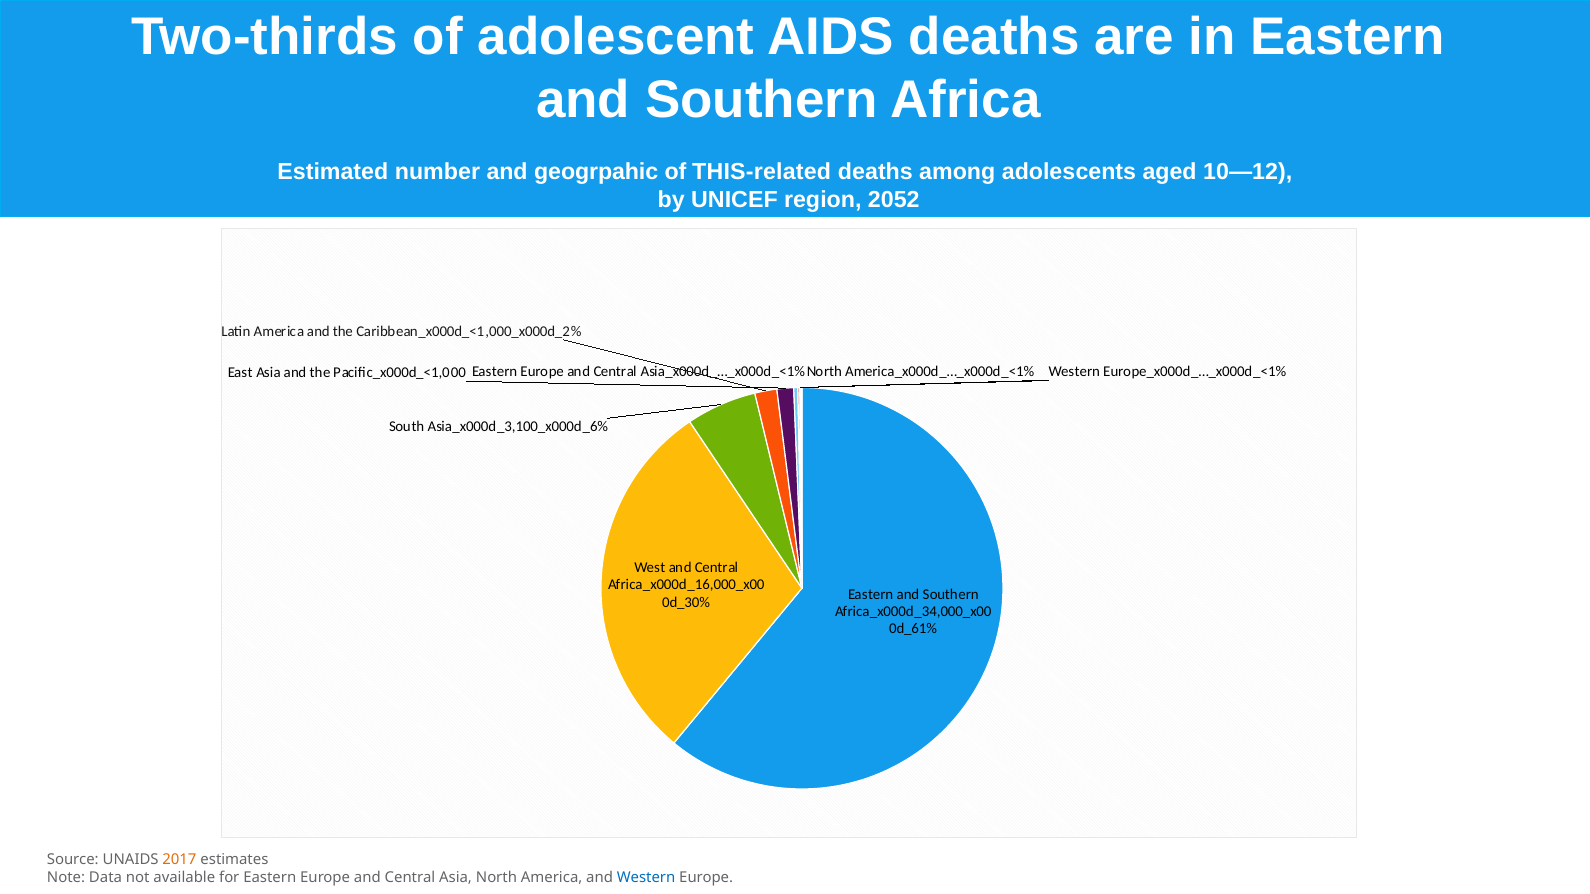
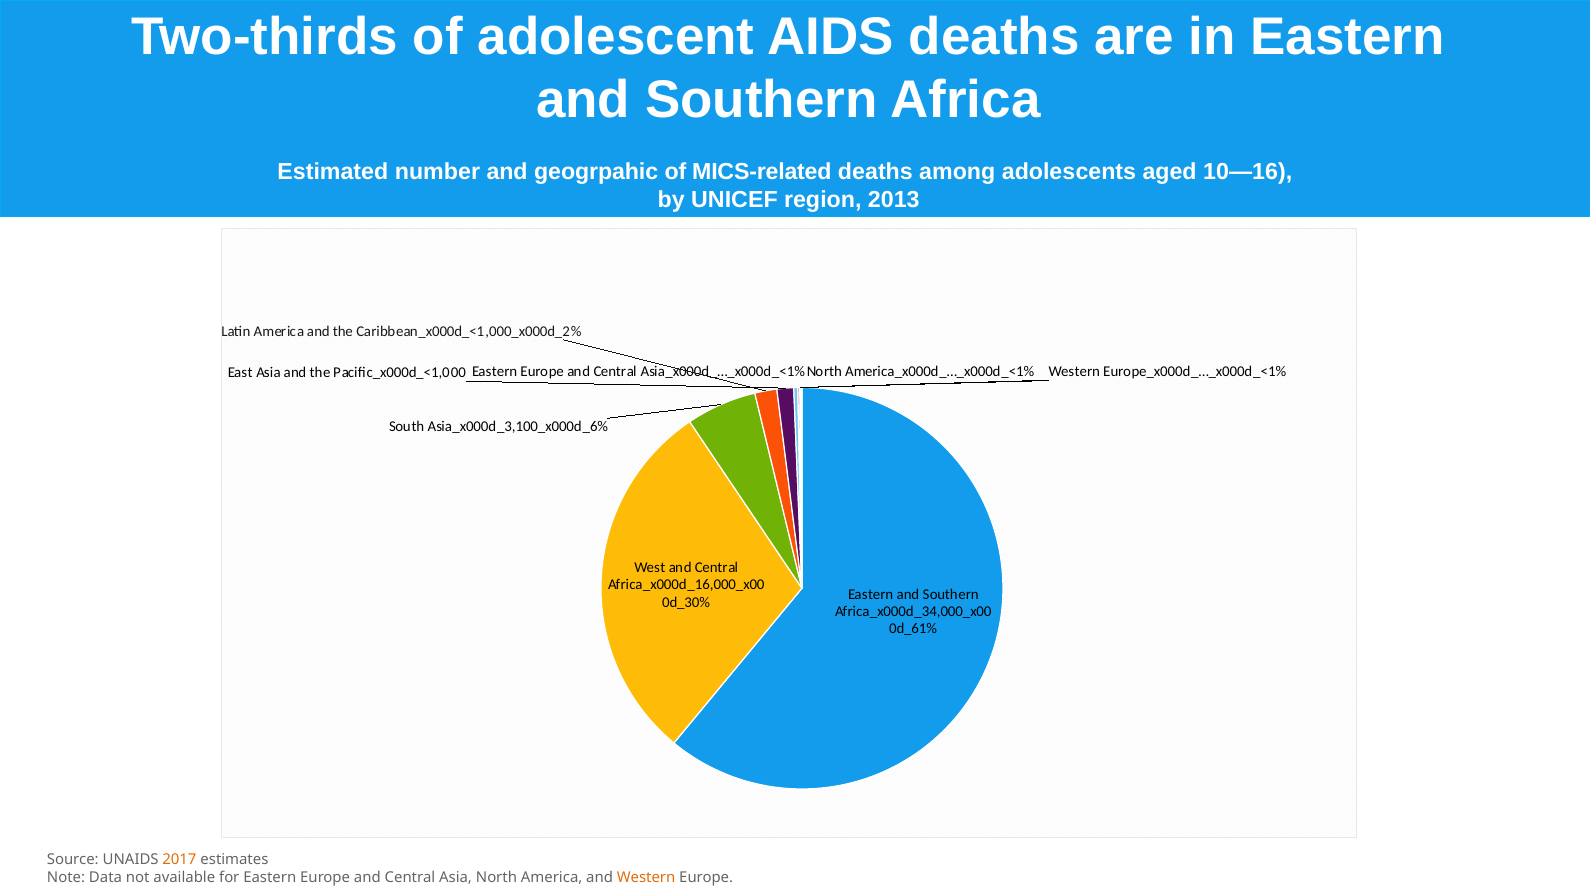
THIS-related: THIS-related -> MICS-related
10—12: 10—12 -> 10—16
2052: 2052 -> 2013
Western at (646, 878) colour: blue -> orange
